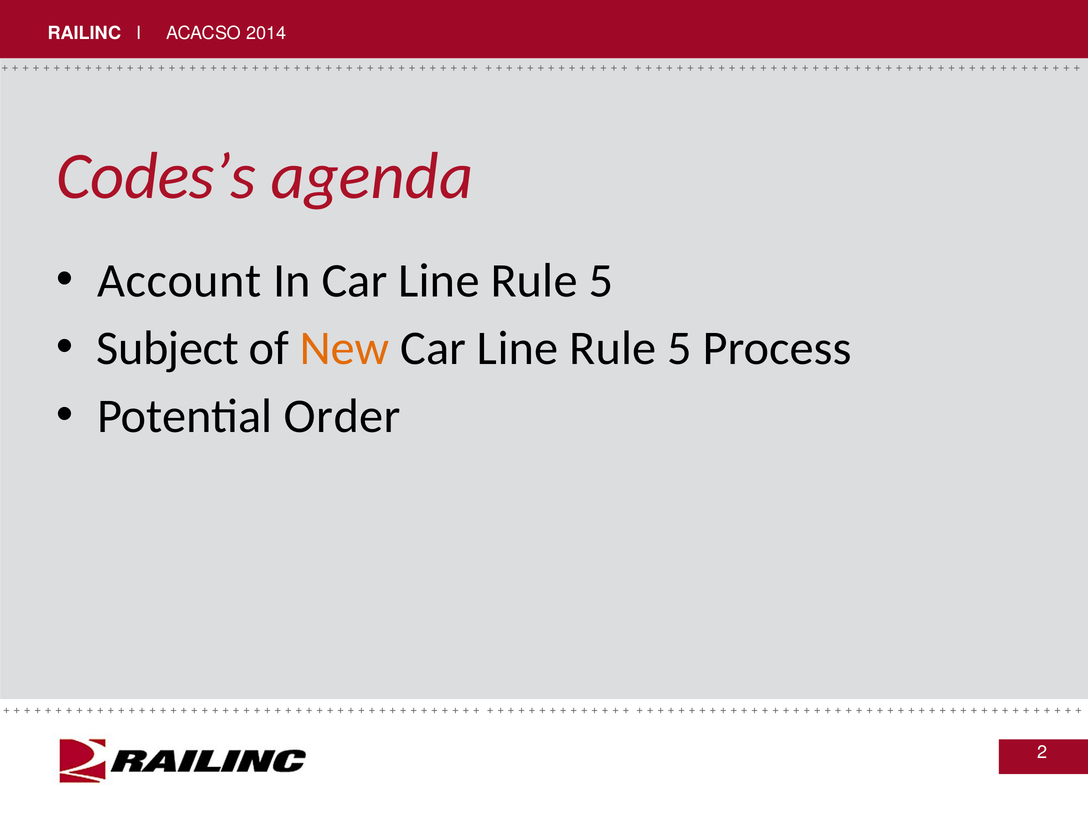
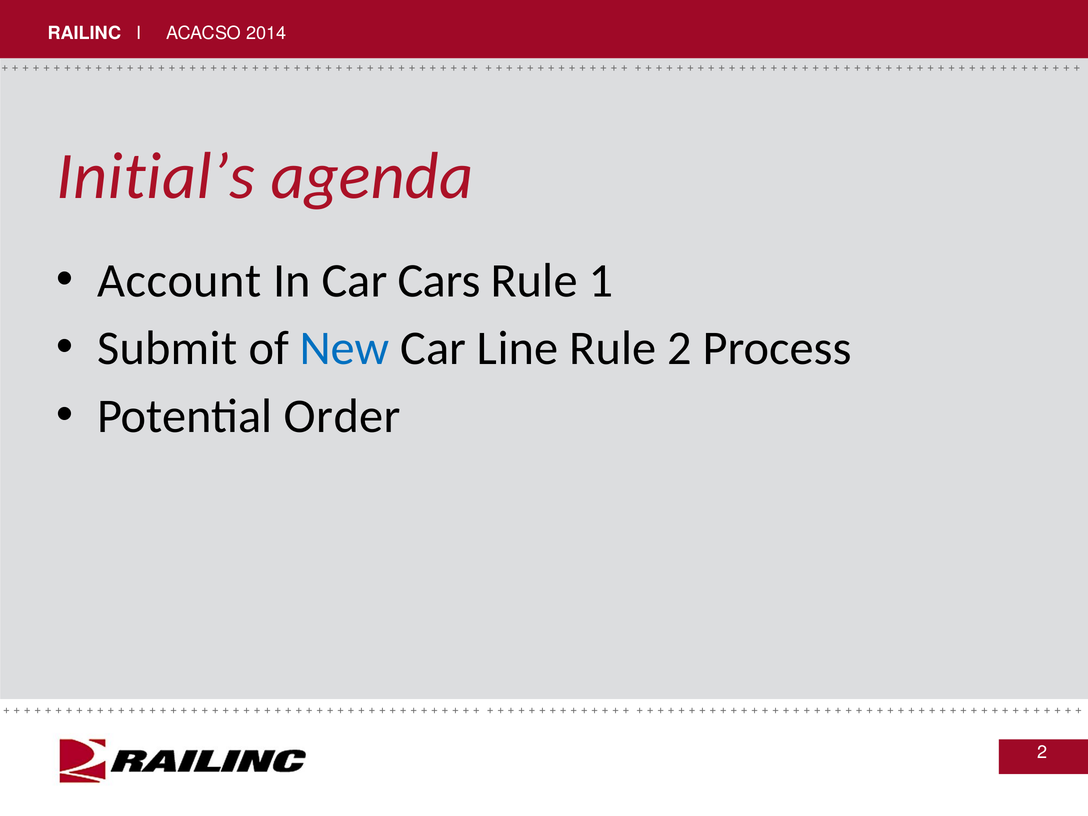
Codes’s: Codes’s -> Initial’s
In Car Line: Line -> Cars
5 at (601, 281): 5 -> 1
Subject: Subject -> Submit
New colour: orange -> blue
5 at (680, 348): 5 -> 2
